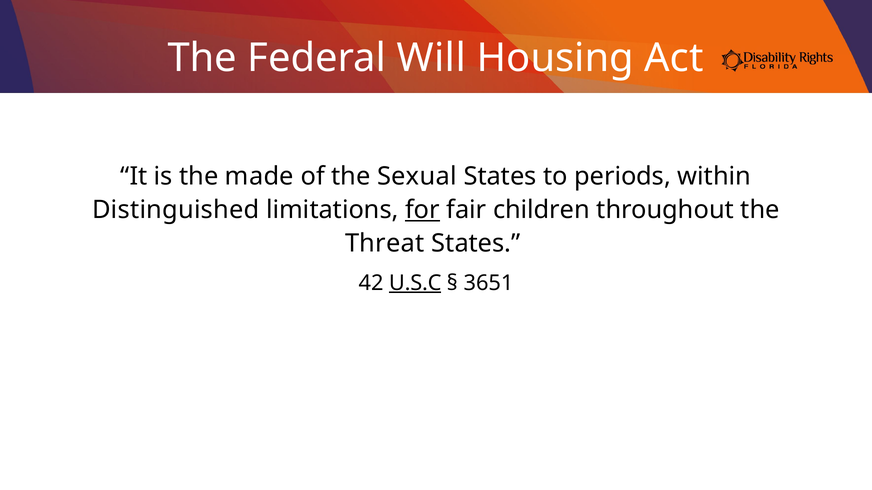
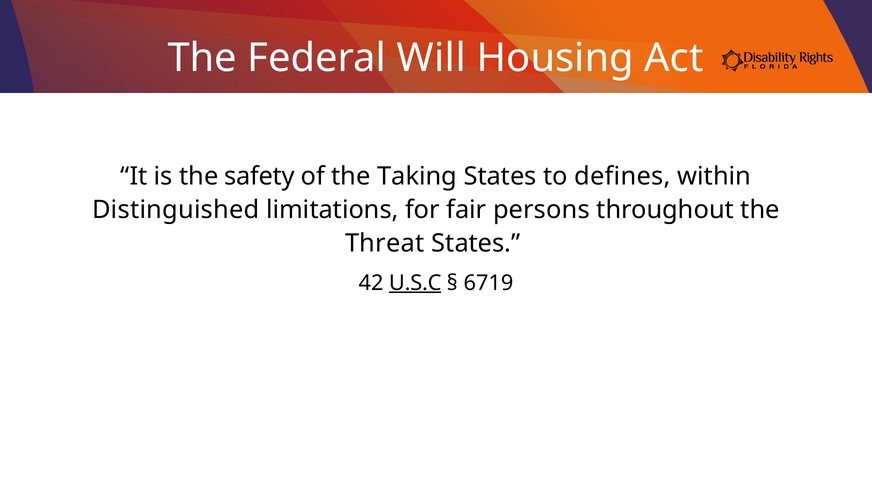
made: made -> safety
Sexual: Sexual -> Taking
periods: periods -> defines
for underline: present -> none
children: children -> persons
3651: 3651 -> 6719
